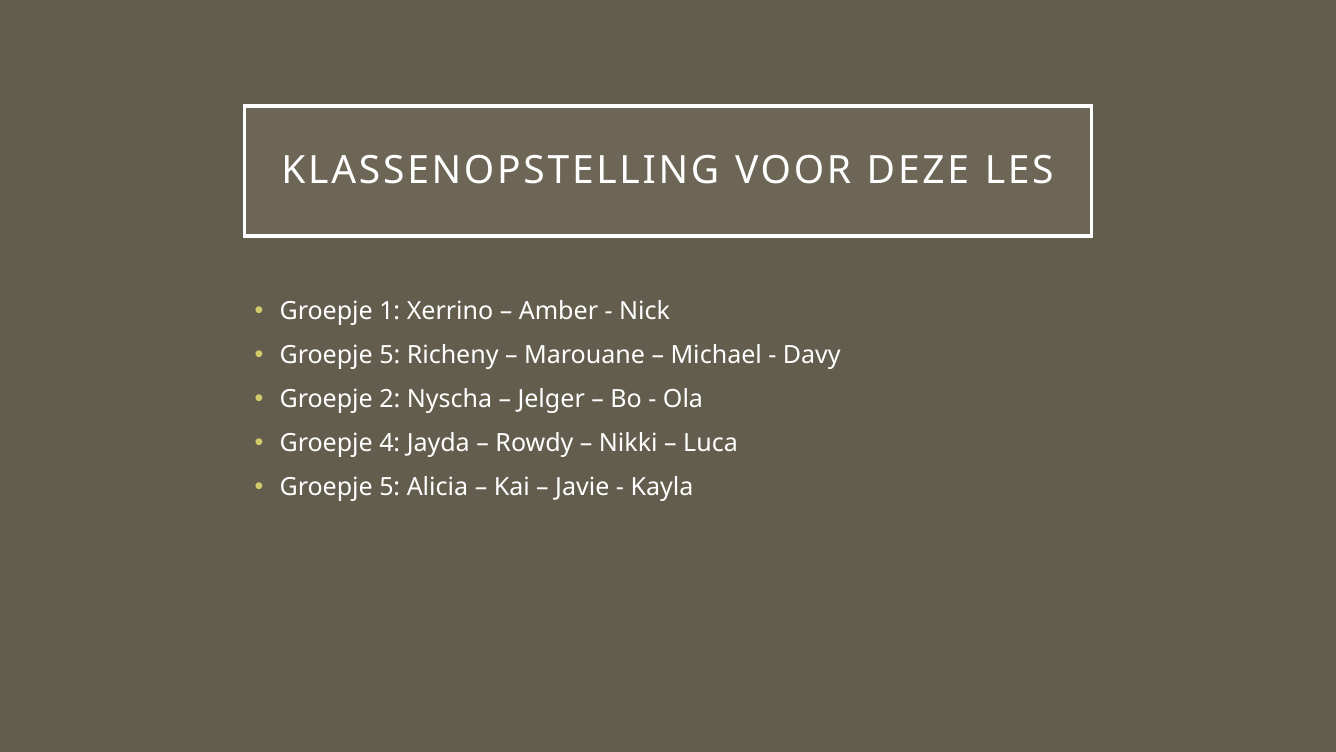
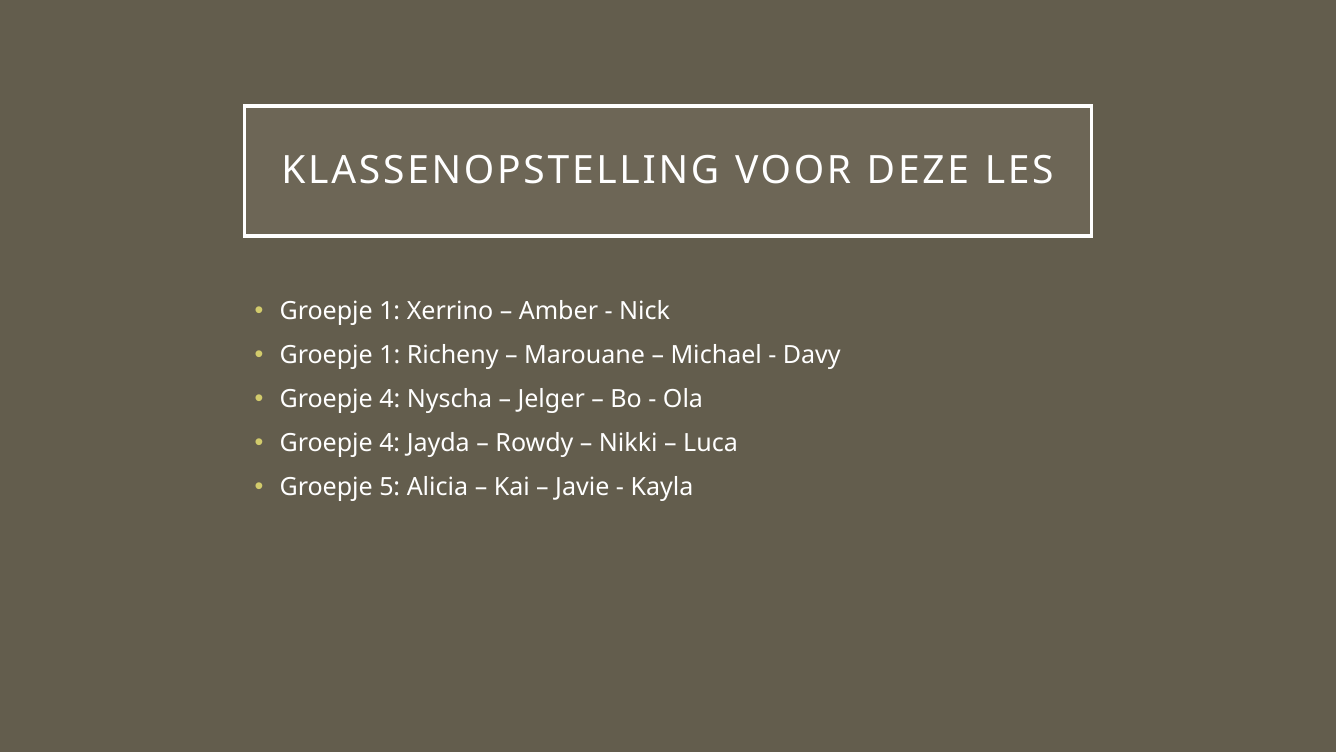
5 at (390, 355): 5 -> 1
2 at (390, 399): 2 -> 4
